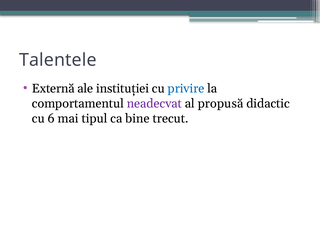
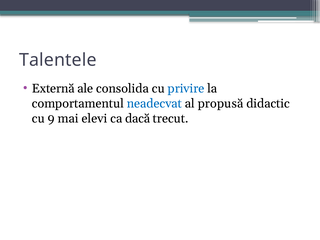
instituției: instituției -> consolida
neadecvat colour: purple -> blue
6: 6 -> 9
tipul: tipul -> elevi
bine: bine -> dacă
